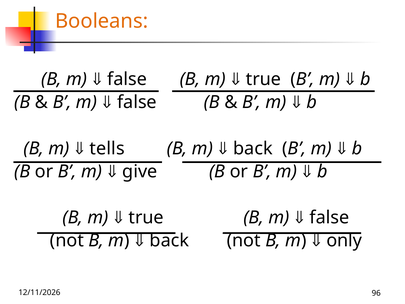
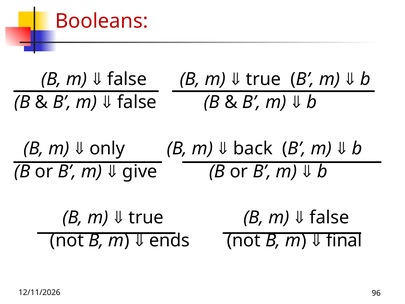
Booleans colour: orange -> red
tells: tells -> only
back at (169, 241): back -> ends
only: only -> final
